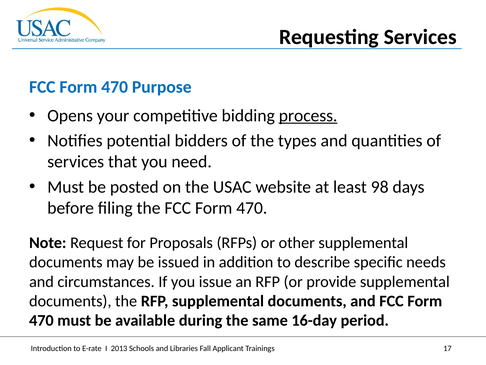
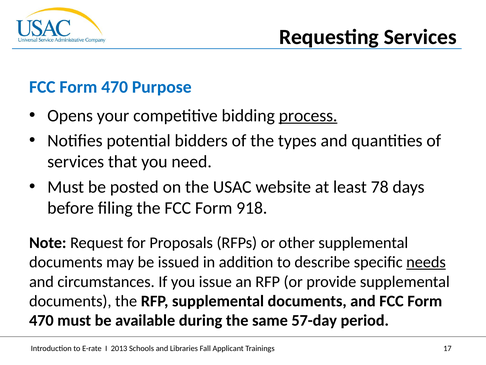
98: 98 -> 78
the FCC Form 470: 470 -> 918
needs underline: none -> present
16-day: 16-day -> 57-day
